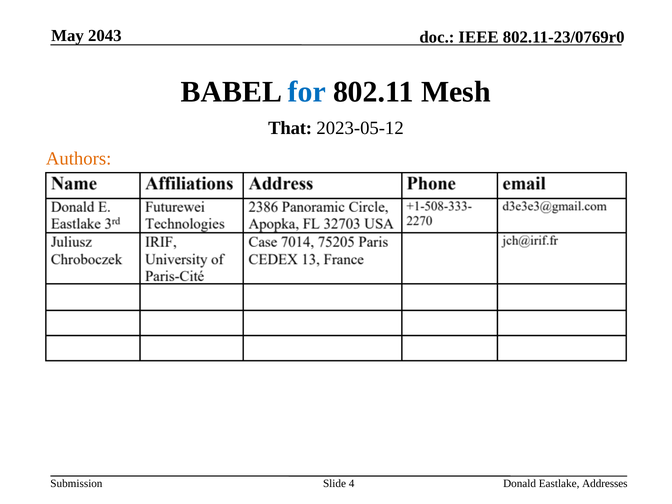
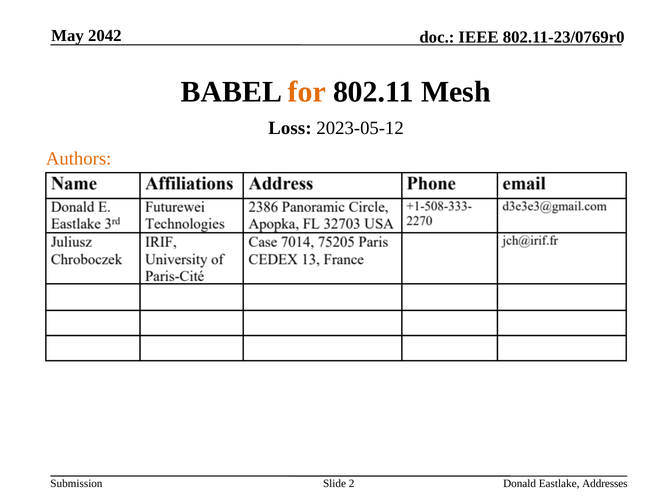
2043: 2043 -> 2042
for colour: blue -> orange
That: That -> Loss
4: 4 -> 2
